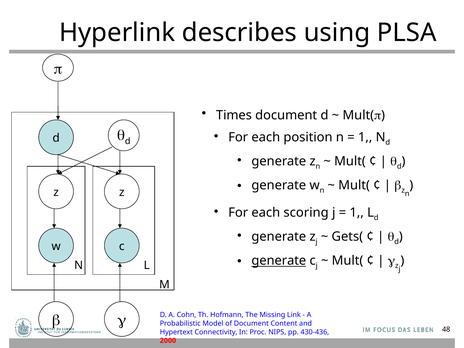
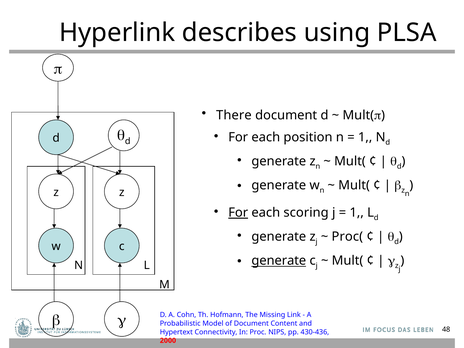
Times: Times -> There
For at (238, 213) underline: none -> present
Gets(: Gets( -> Proc(
